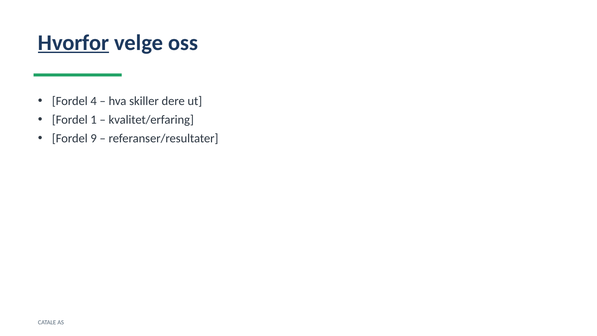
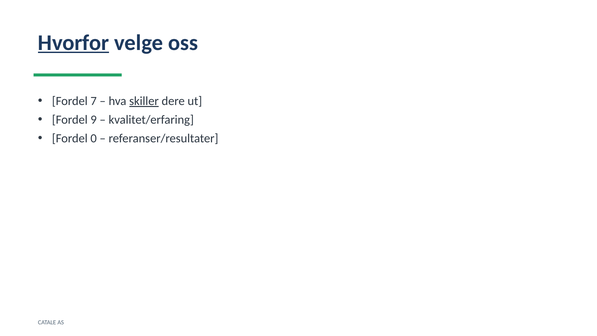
4: 4 -> 7
skiller underline: none -> present
1: 1 -> 9
9: 9 -> 0
